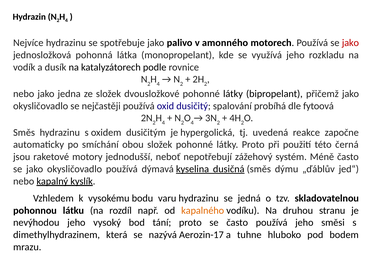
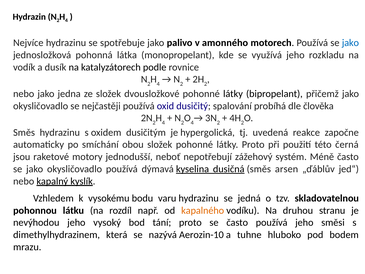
jako at (350, 43) colour: red -> blue
fytoová: fytoová -> člověka
dýmu: dýmu -> arsen
Aerozin-17: Aerozin-17 -> Aerozin-10
